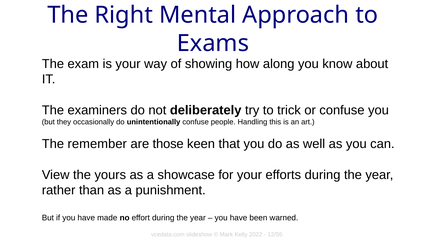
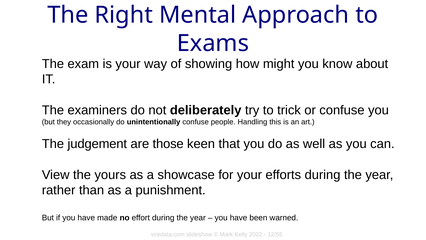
along: along -> might
remember: remember -> judgement
